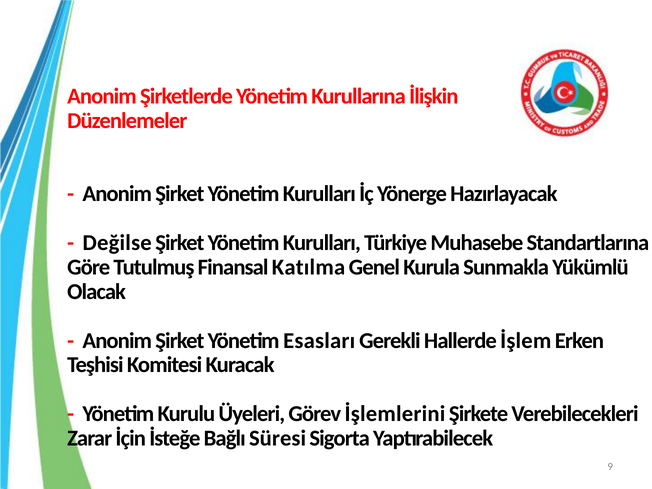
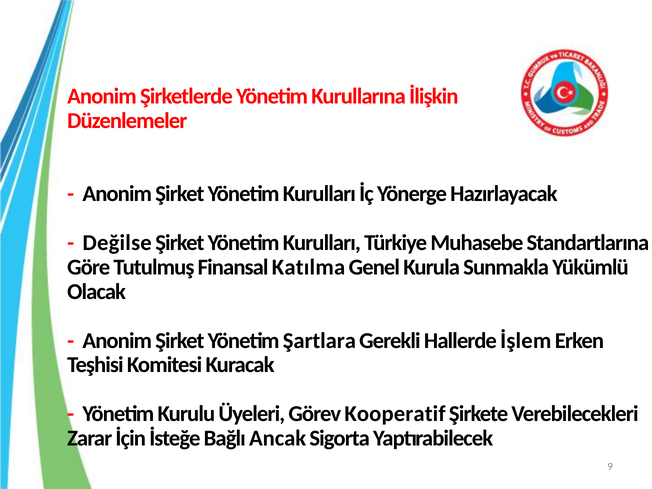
Esasları: Esasları -> Şartlara
İşlemlerini: İşlemlerini -> Kooperatif
Süresi: Süresi -> Ancak
